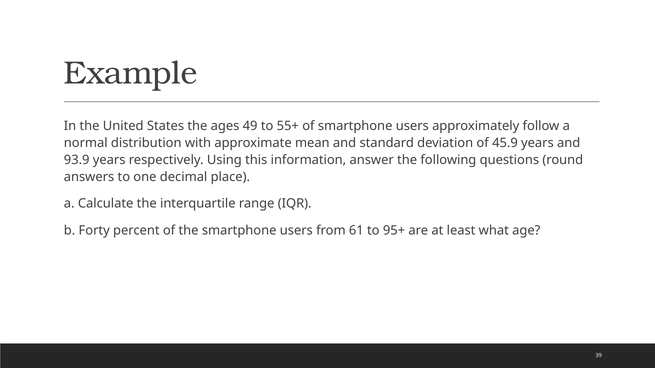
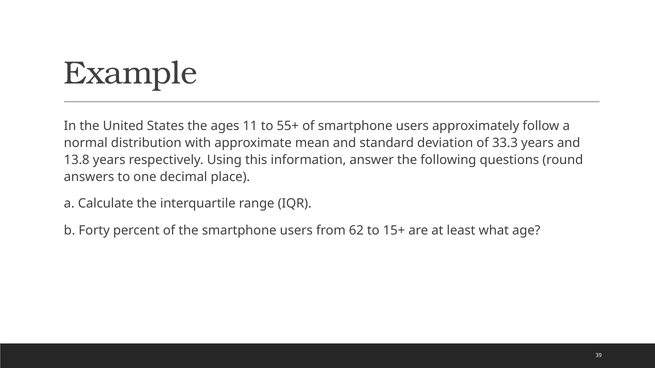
49: 49 -> 11
45.9: 45.9 -> 33.3
93.9: 93.9 -> 13.8
61: 61 -> 62
95+: 95+ -> 15+
